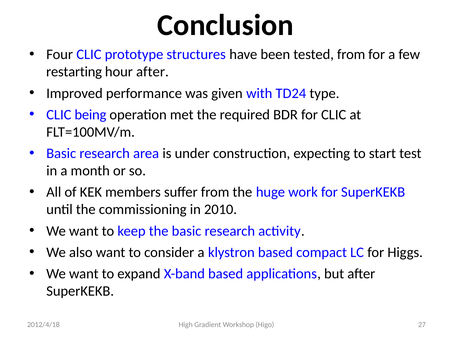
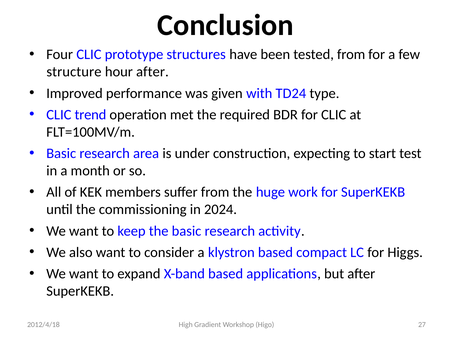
restarting: restarting -> structure
being: being -> trend
2010: 2010 -> 2024
